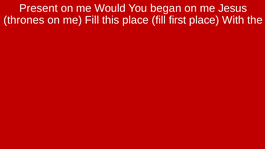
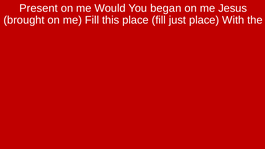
thrones: thrones -> brought
first: first -> just
